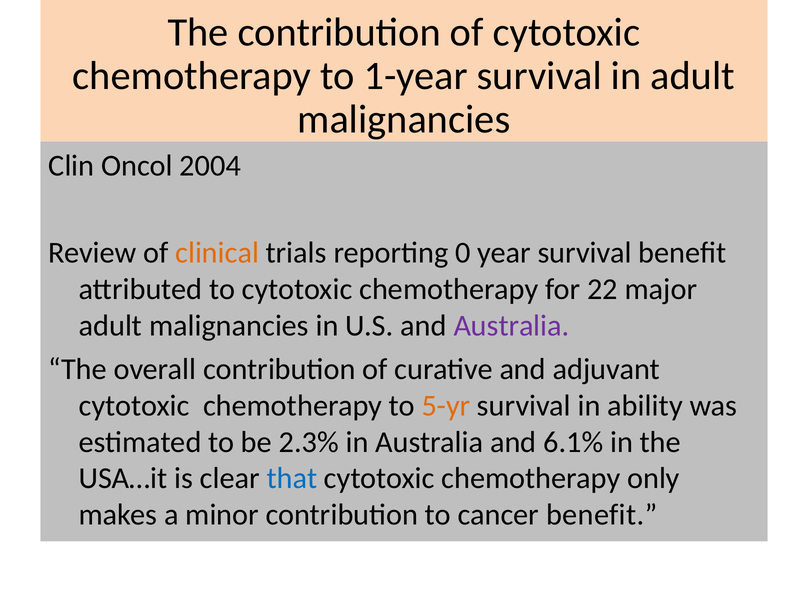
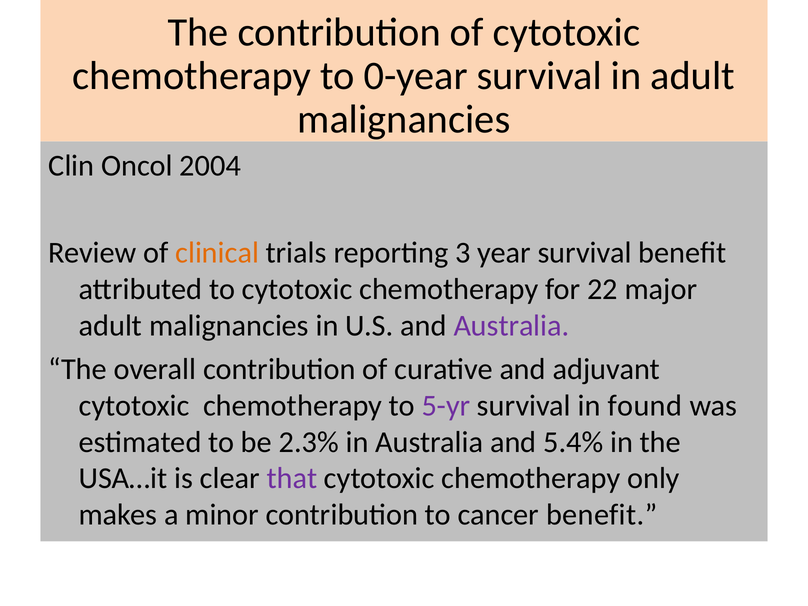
1-year: 1-year -> 0-year
0: 0 -> 3
5-yr colour: orange -> purple
ability: ability -> found
6.1%: 6.1% -> 5.4%
that colour: blue -> purple
